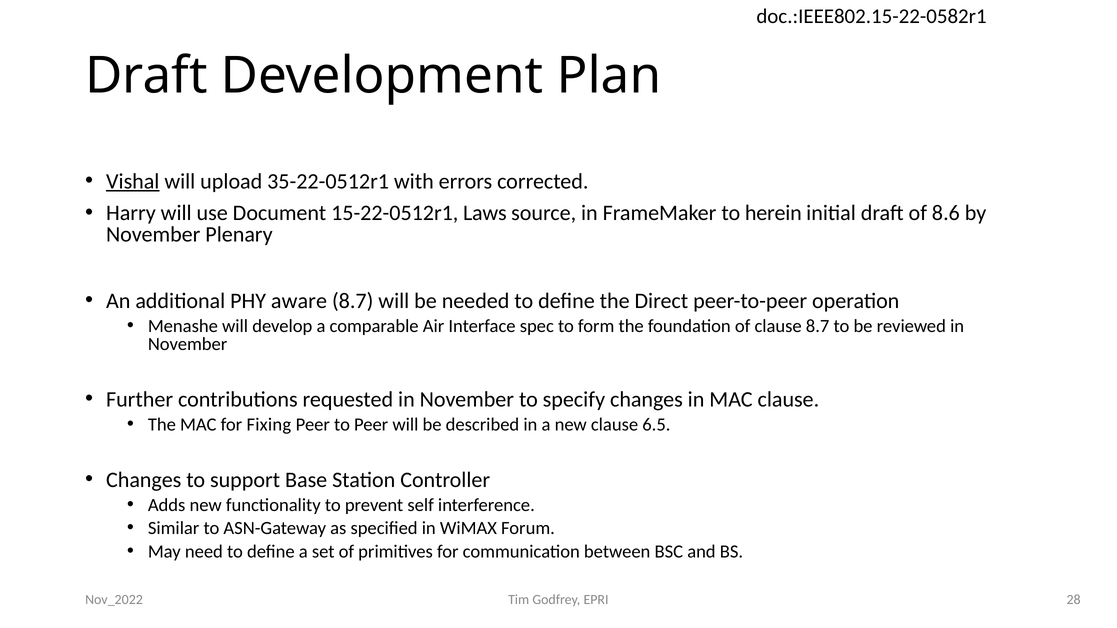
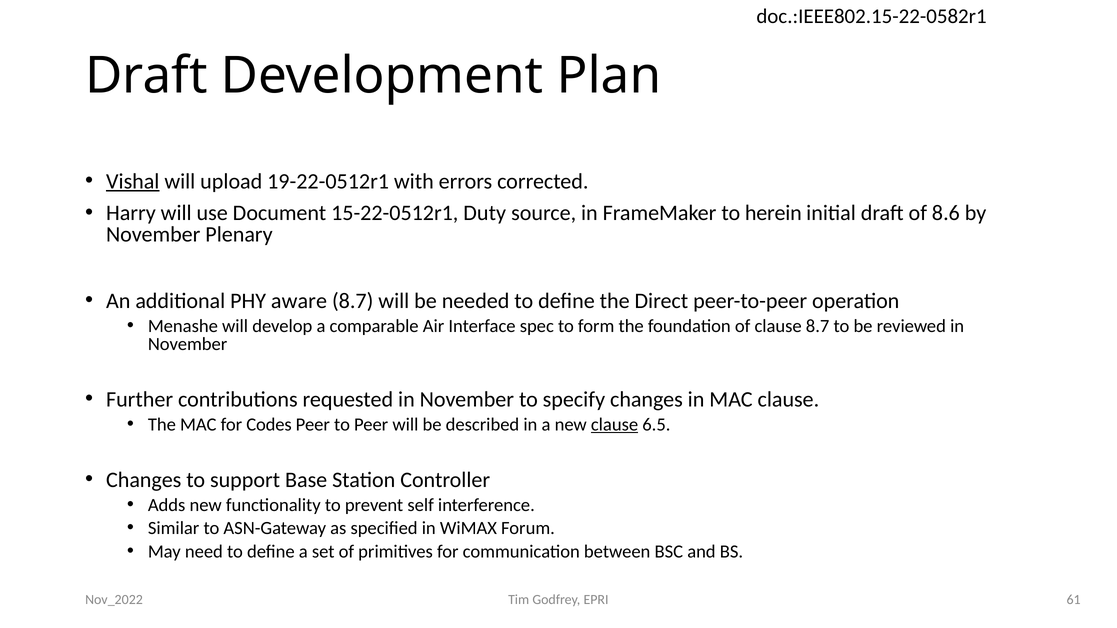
35-22-0512r1: 35-22-0512r1 -> 19-22-0512r1
Laws: Laws -> Duty
Fixing: Fixing -> Codes
clause at (615, 425) underline: none -> present
28: 28 -> 61
